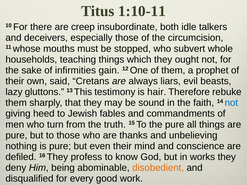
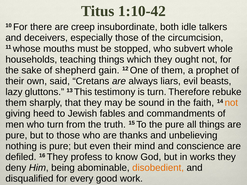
1:10-11: 1:10-11 -> 1:10-42
infirmities: infirmities -> shepherd
is hair: hair -> turn
not at (231, 103) colour: blue -> orange
